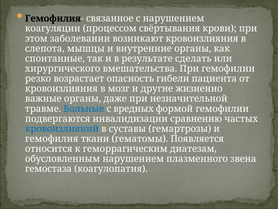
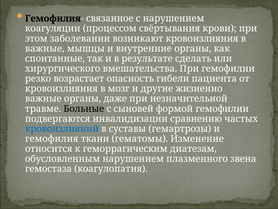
слепота at (45, 48): слепота -> важные
Больные colour: blue -> black
вредных: вредных -> сыновей
Появляется: Появляется -> Изменение
